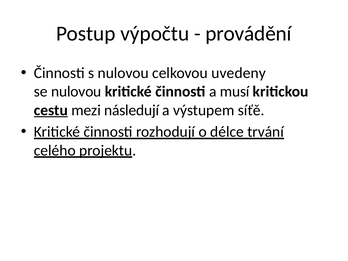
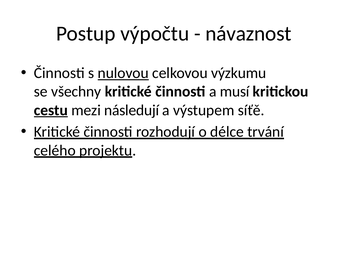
provádění: provádění -> návaznost
nulovou at (123, 73) underline: none -> present
uvedeny: uvedeny -> výzkumu
se nulovou: nulovou -> všechny
